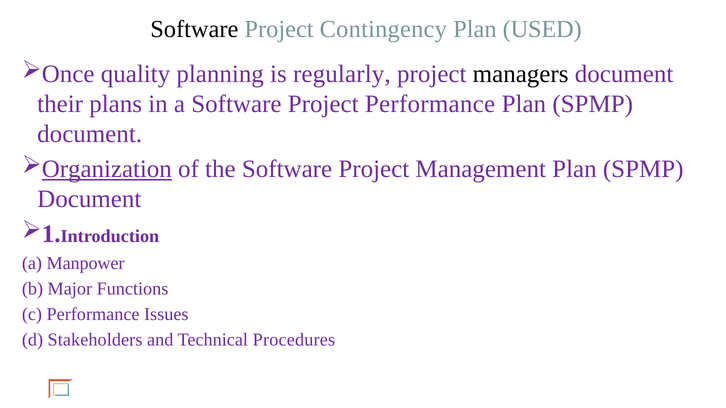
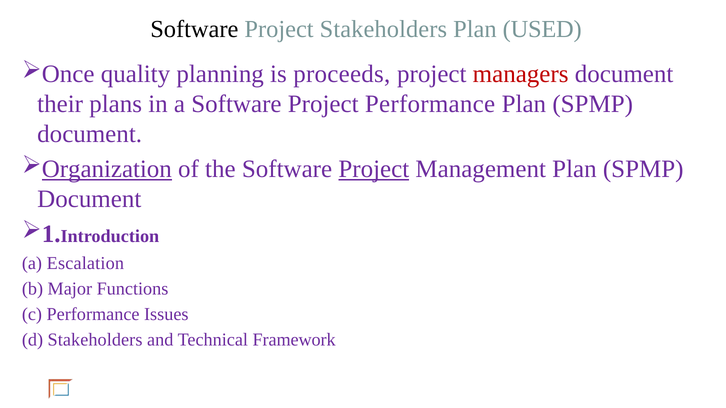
Project Contingency: Contingency -> Stakeholders
regularly: regularly -> proceeds
managers colour: black -> red
Project at (374, 169) underline: none -> present
Manpower: Manpower -> Escalation
Procedures: Procedures -> Framework
